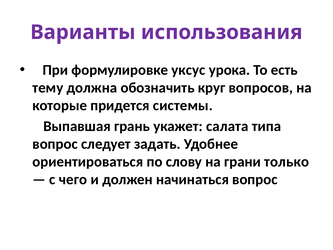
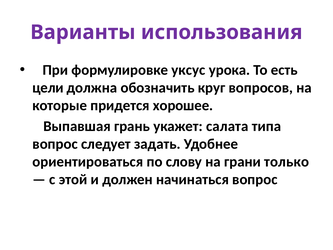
тему: тему -> цели
системы: системы -> хорошее
чего: чего -> этой
